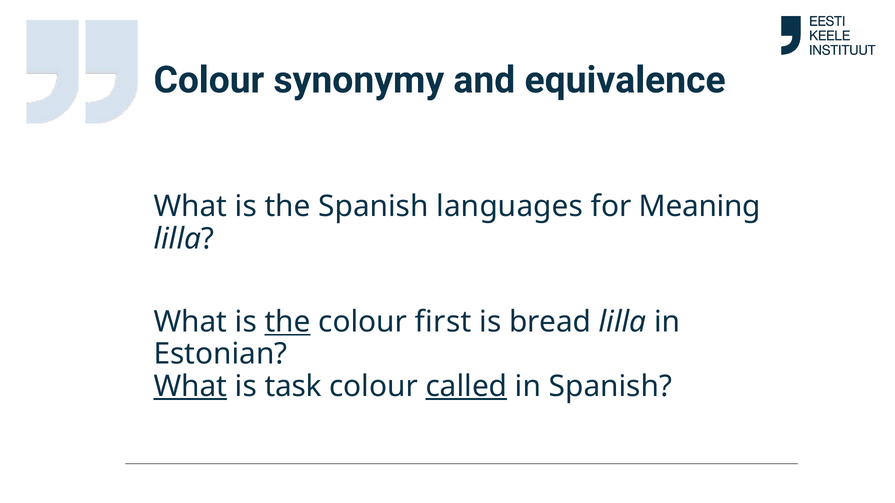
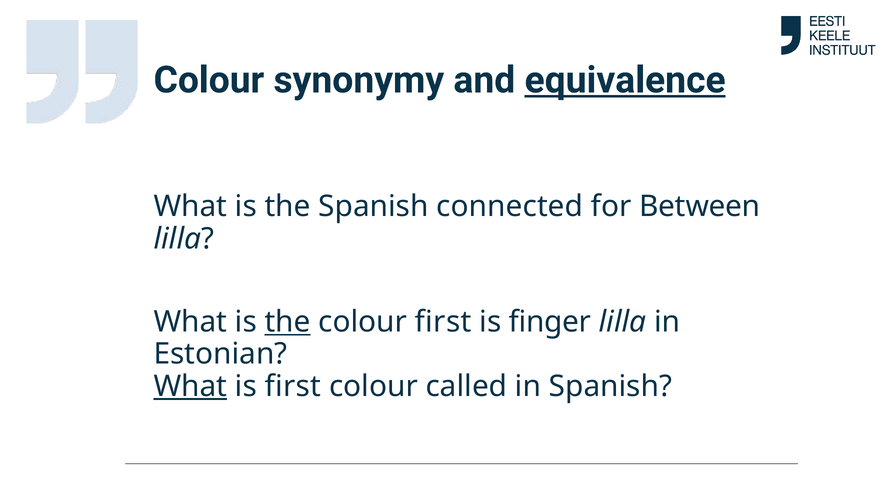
equivalence underline: none -> present
languages: languages -> connected
Meaning: Meaning -> Between
bread: bread -> finger
is task: task -> first
called underline: present -> none
